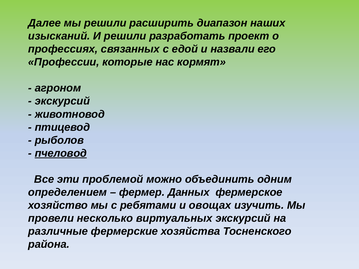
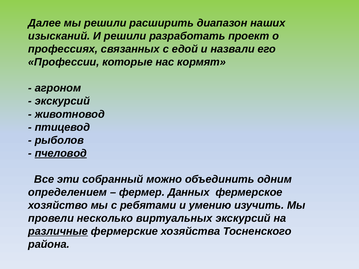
проблемой: проблемой -> собранный
овощах: овощах -> умению
различные underline: none -> present
